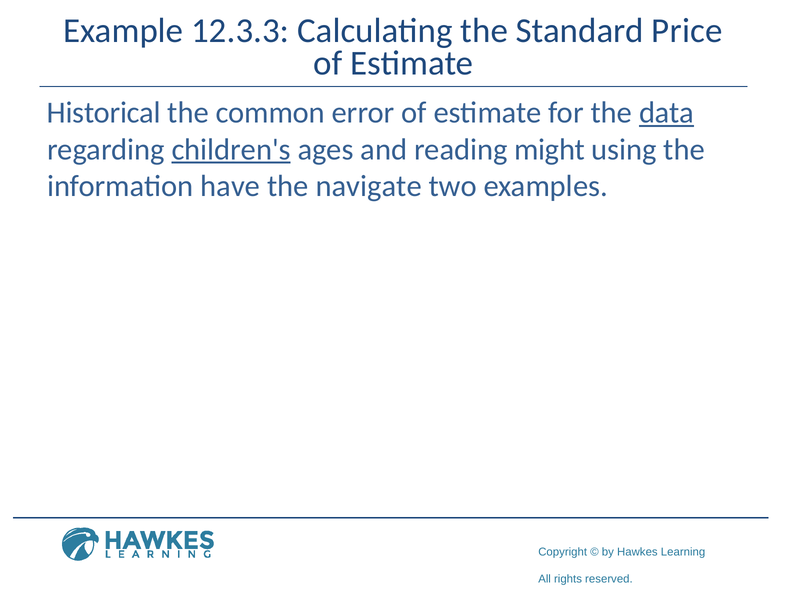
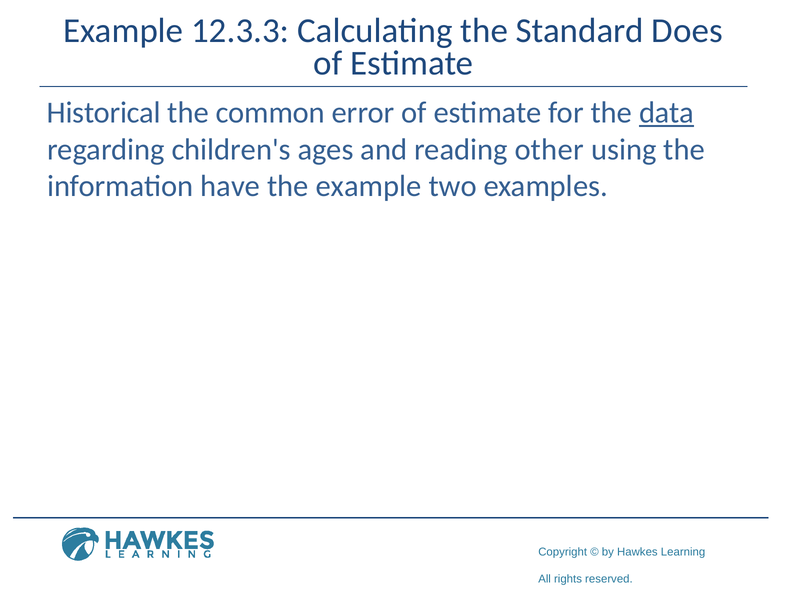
Price: Price -> Does
children's underline: present -> none
might: might -> other
the navigate: navigate -> example
